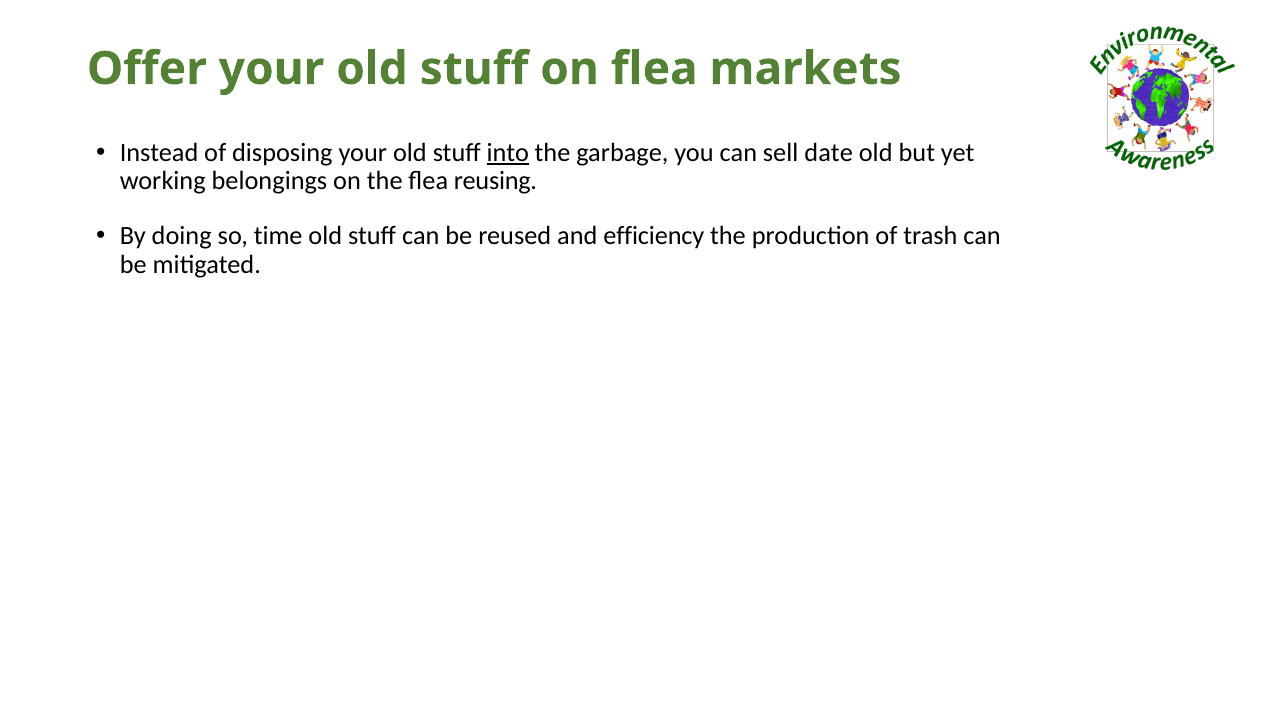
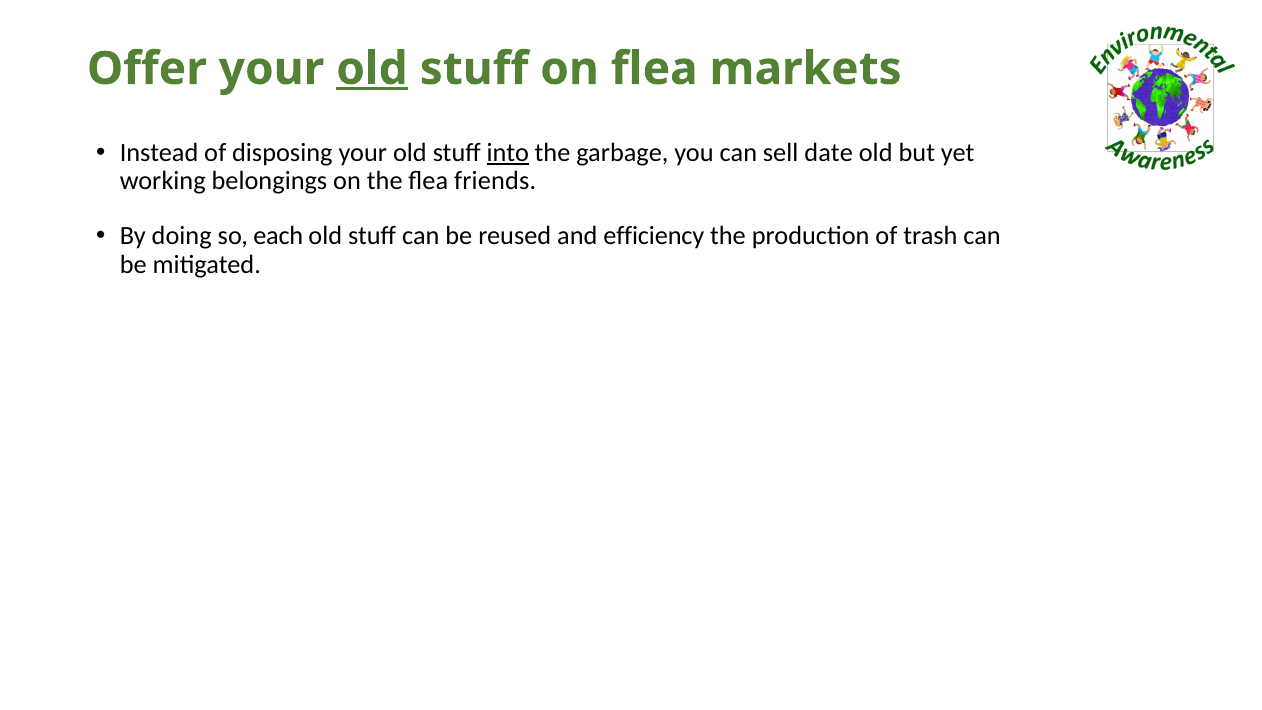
old at (372, 69) underline: none -> present
reusing: reusing -> friends
time: time -> each
